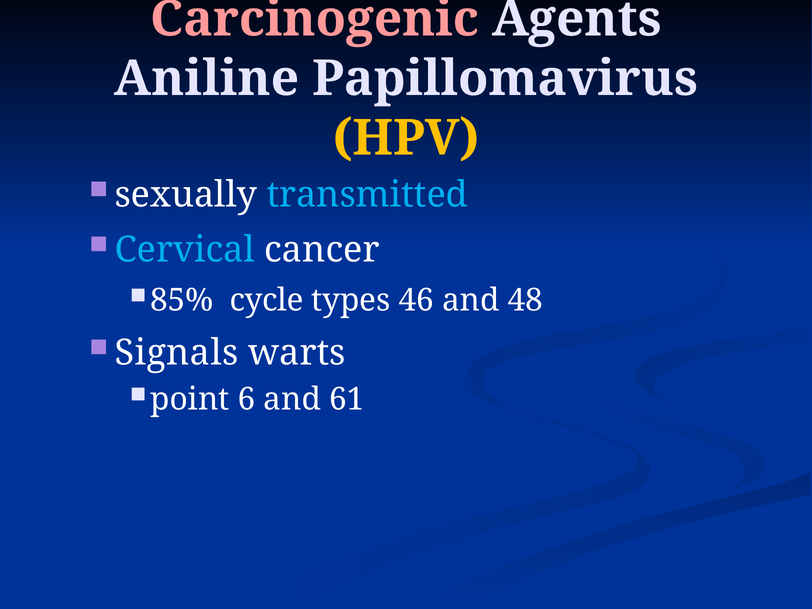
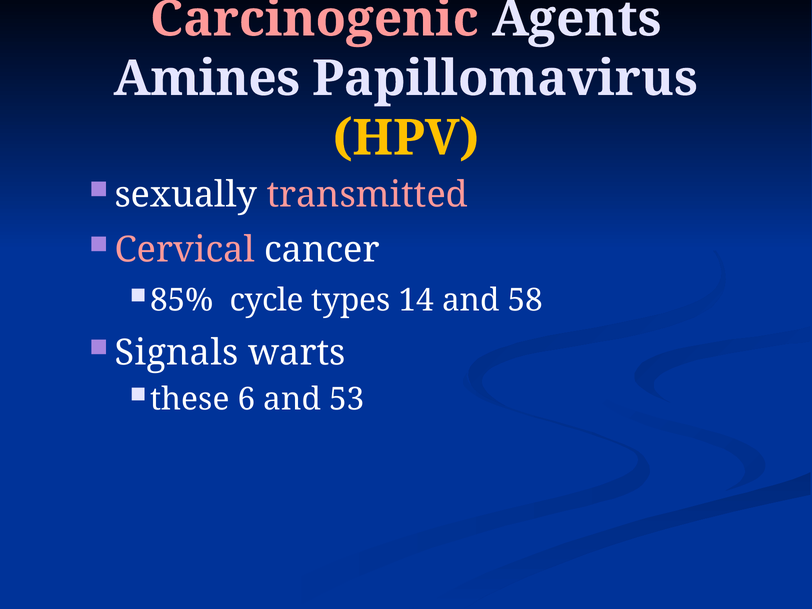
Aniline: Aniline -> Amines
transmitted colour: light blue -> pink
Cervical colour: light blue -> pink
46: 46 -> 14
48: 48 -> 58
point: point -> these
61: 61 -> 53
